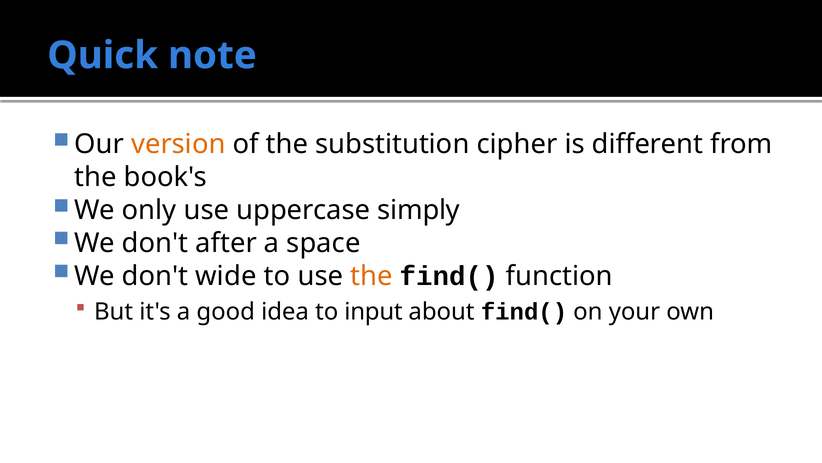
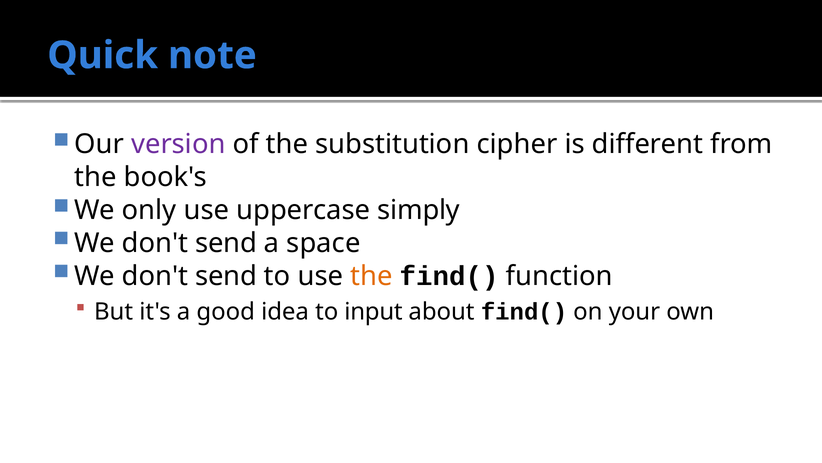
version colour: orange -> purple
after at (226, 243): after -> send
wide at (226, 276): wide -> send
